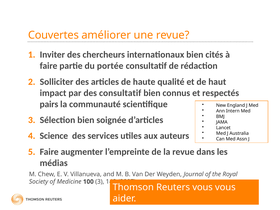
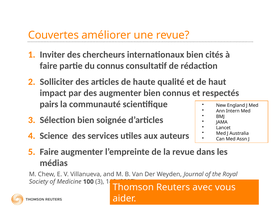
du portée: portée -> connus
des consultatif: consultatif -> augmenter
Reuters vous: vous -> avec
